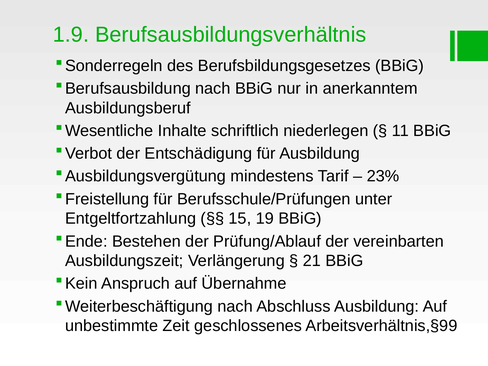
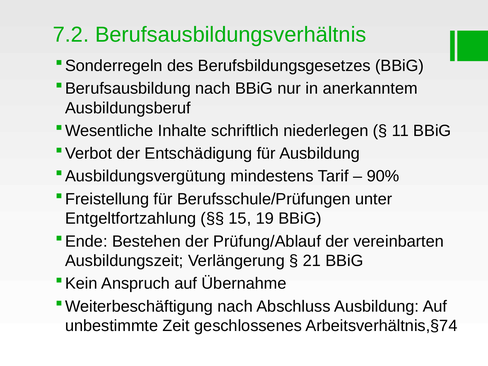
1.9: 1.9 -> 7.2
23%: 23% -> 90%
Arbeitsverhältnis,§99: Arbeitsverhältnis,§99 -> Arbeitsverhältnis,§74
